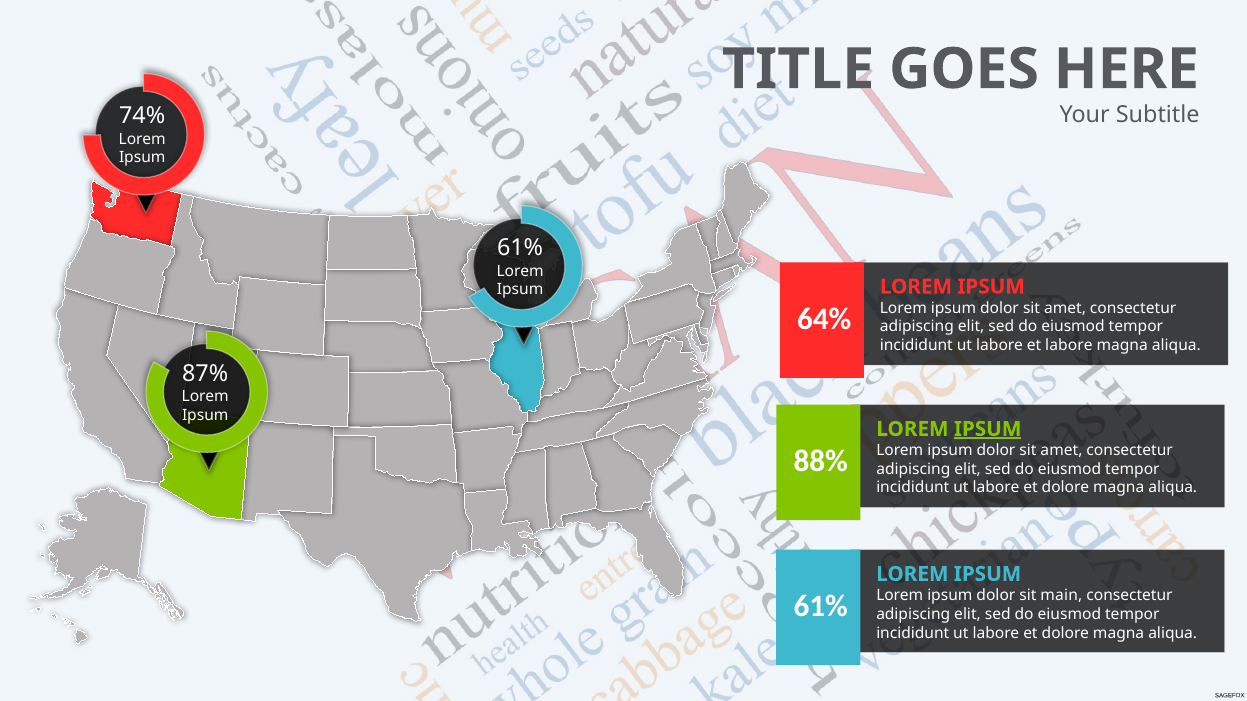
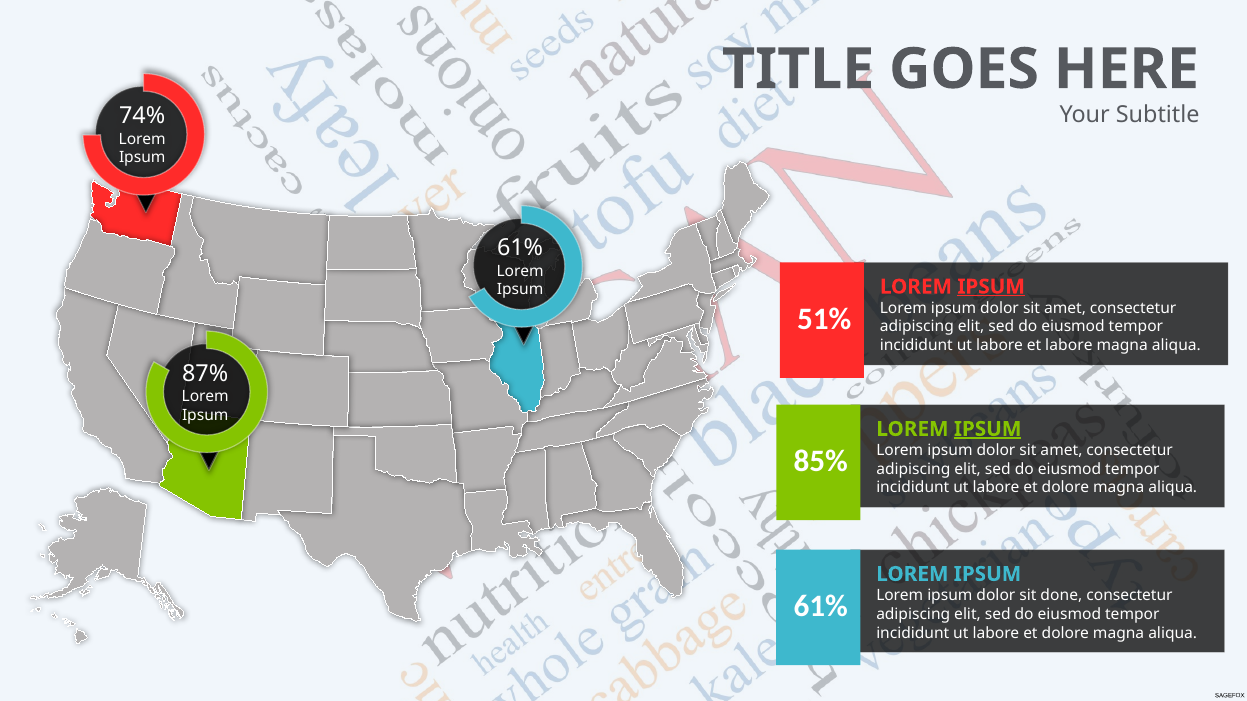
IPSUM at (991, 287) underline: none -> present
64%: 64% -> 51%
88%: 88% -> 85%
main: main -> done
